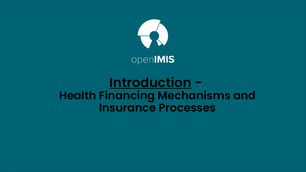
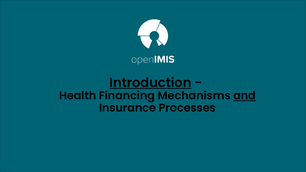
and underline: none -> present
